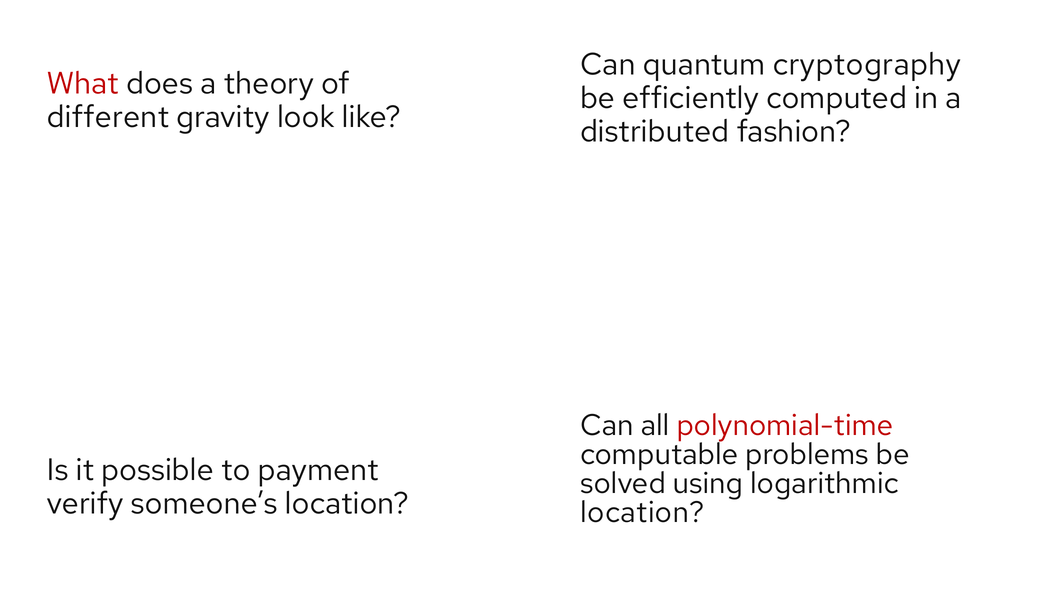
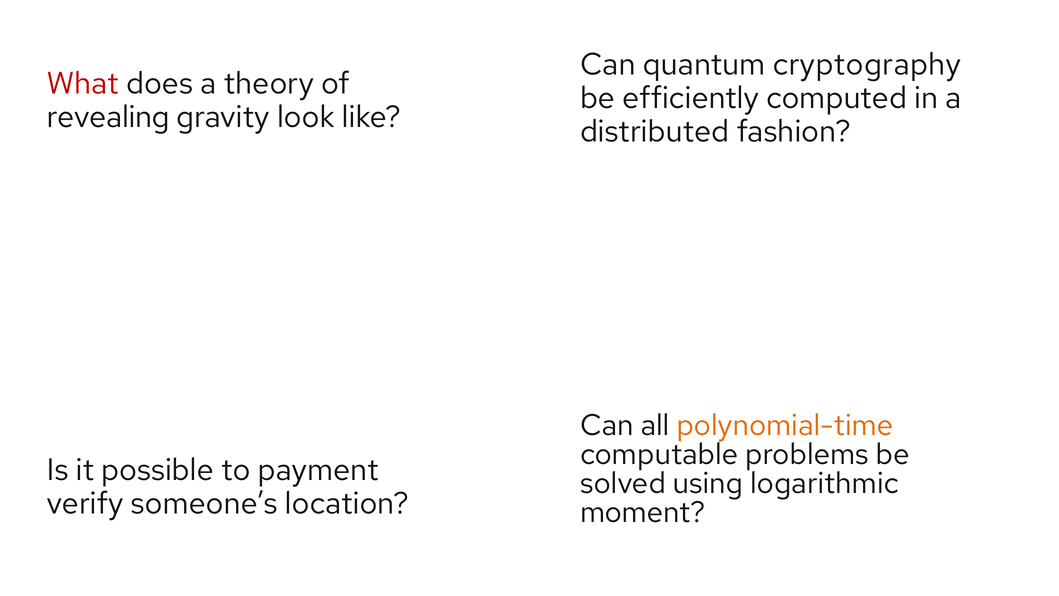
different: different -> revealing
polynomial-time colour: red -> orange
location at (643, 512): location -> moment
